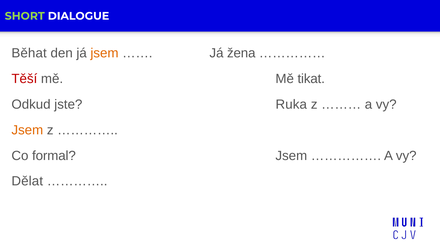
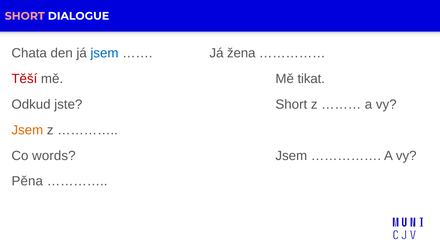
SHORT at (25, 16) colour: light green -> pink
Běhat: Běhat -> Chata
jsem at (104, 53) colour: orange -> blue
jste Ruka: Ruka -> Short
formal: formal -> words
Dělat: Dělat -> Pěna
